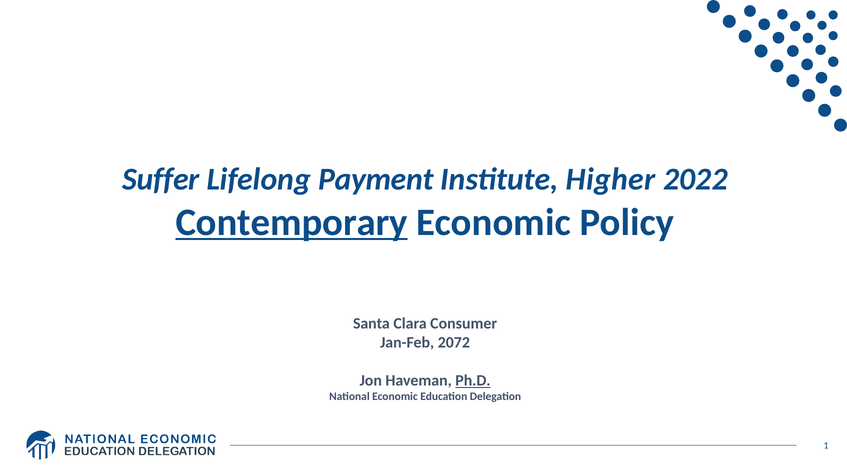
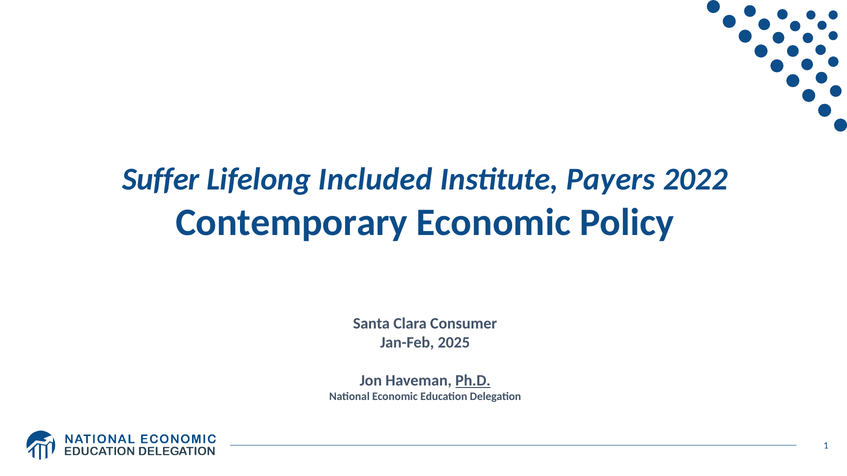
Payment: Payment -> Included
Higher: Higher -> Payers
Contemporary underline: present -> none
2072: 2072 -> 2025
